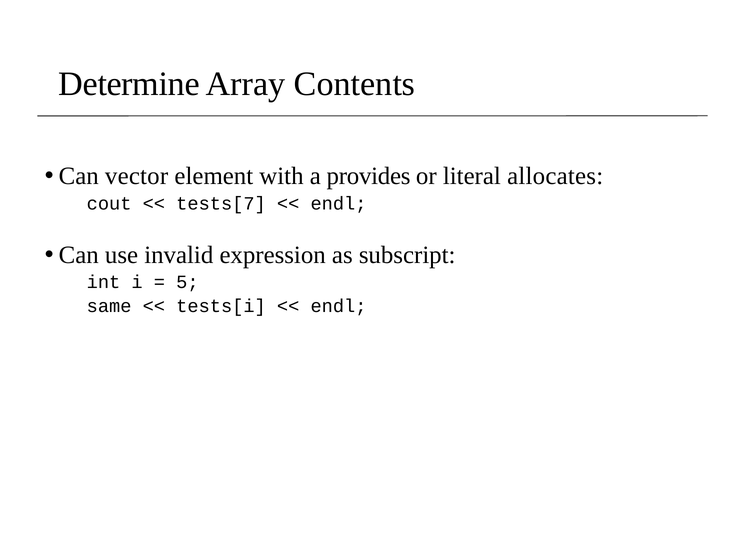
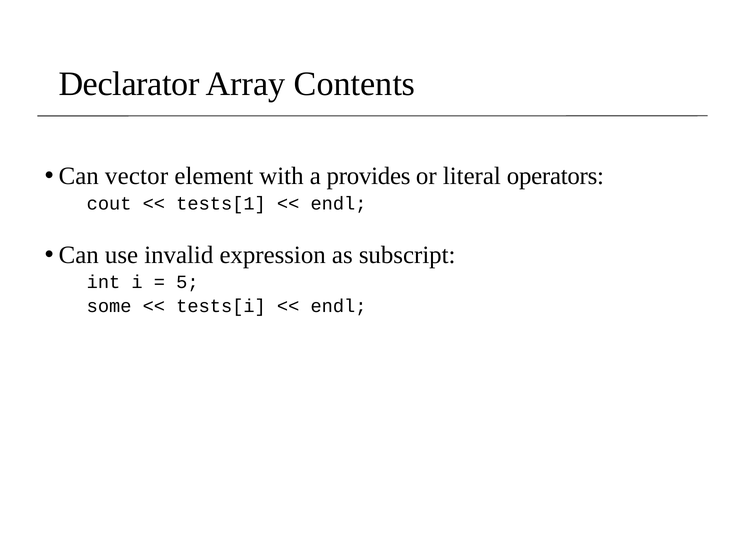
Determine: Determine -> Declarator
allocates: allocates -> operators
tests[7: tests[7 -> tests[1
same: same -> some
